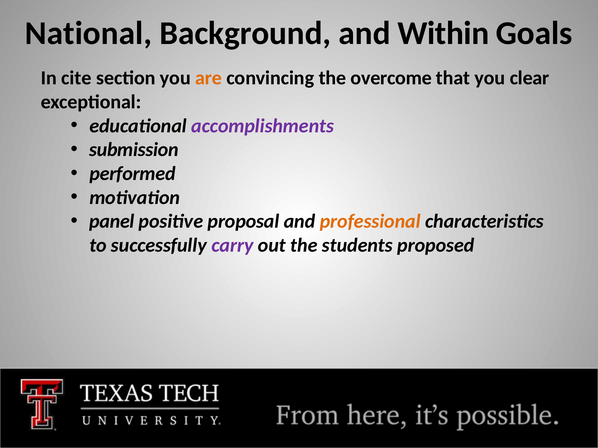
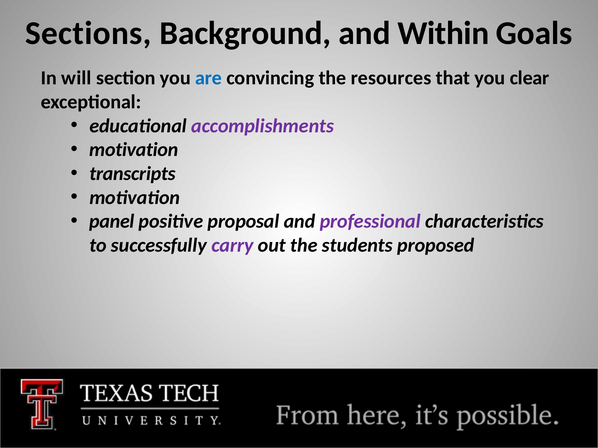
National: National -> Sections
cite: cite -> will
are colour: orange -> blue
overcome: overcome -> resources
submission at (134, 150): submission -> motivation
performed: performed -> transcripts
professional colour: orange -> purple
